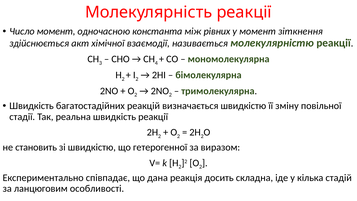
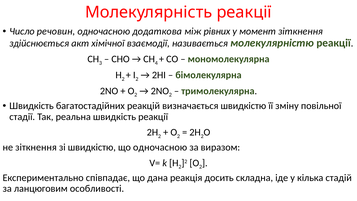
Число момент: момент -> речовин
константа: константа -> додаткова
не становить: становить -> зіткнення
що гетерогенної: гетерогенної -> одночасною
